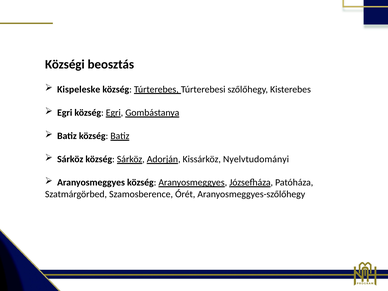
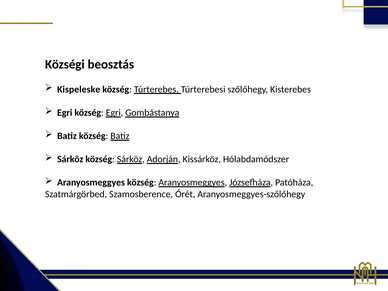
Nyelvtudományi: Nyelvtudományi -> Hólabdamódszer
